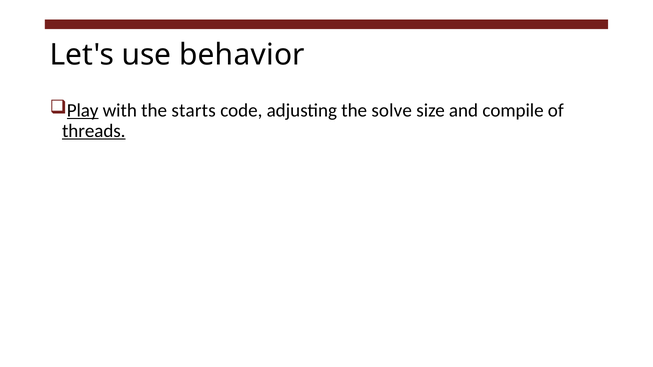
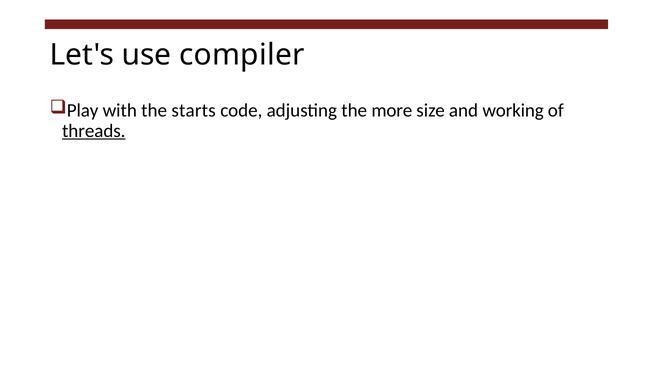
behavior: behavior -> compiler
Play underline: present -> none
solve: solve -> more
compile: compile -> working
